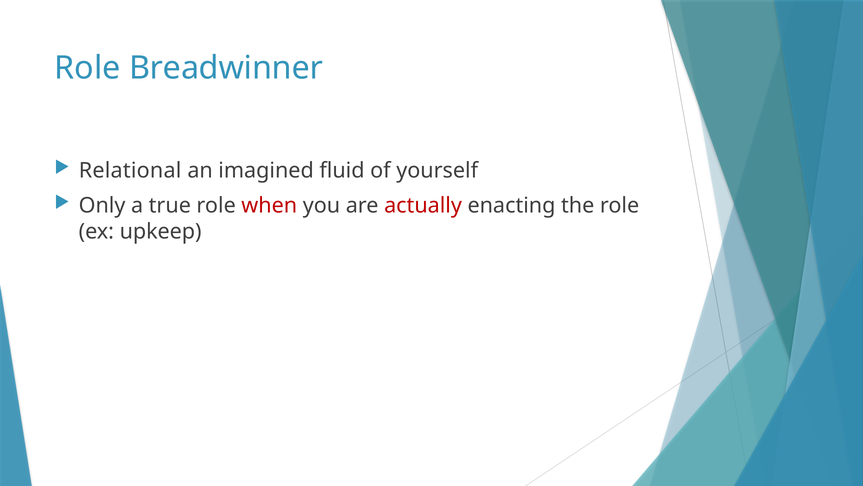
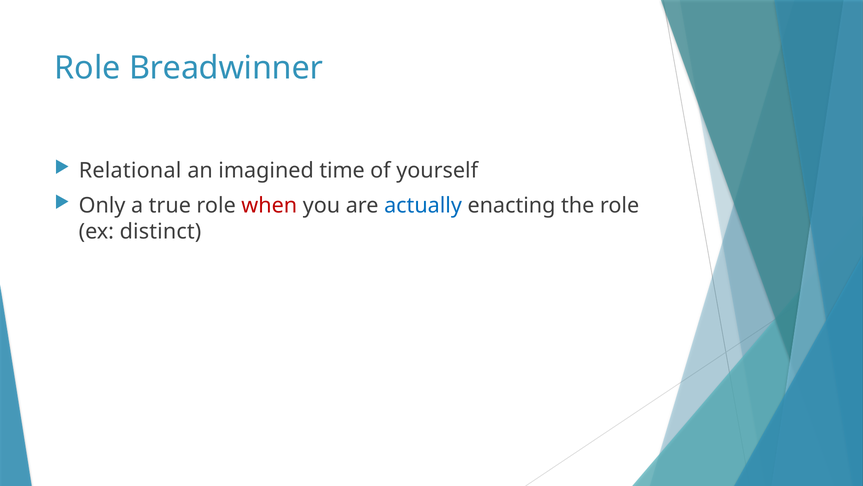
fluid: fluid -> time
actually colour: red -> blue
upkeep: upkeep -> distinct
